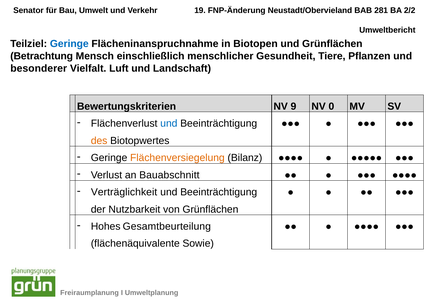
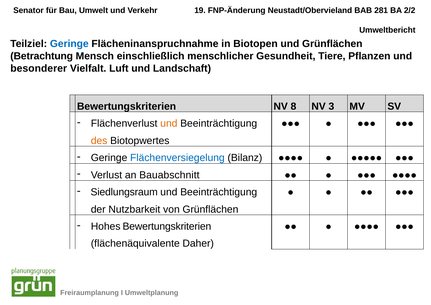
9: 9 -> 8
0: 0 -> 3
und at (169, 123) colour: blue -> orange
Flächenversiegelung colour: orange -> blue
Verträglichkeit: Verträglichkeit -> Siedlungsraum
Hohes Gesamtbeurteilung: Gesamtbeurteilung -> Bewertungskriterien
Sowie: Sowie -> Daher
